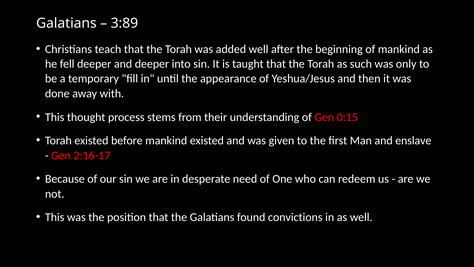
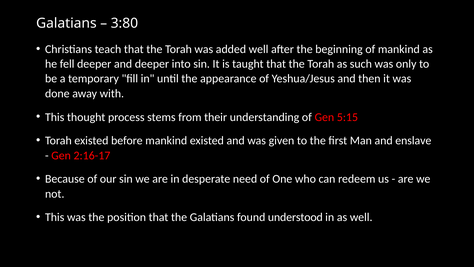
3:89: 3:89 -> 3:80
0:15: 0:15 -> 5:15
convictions: convictions -> understood
